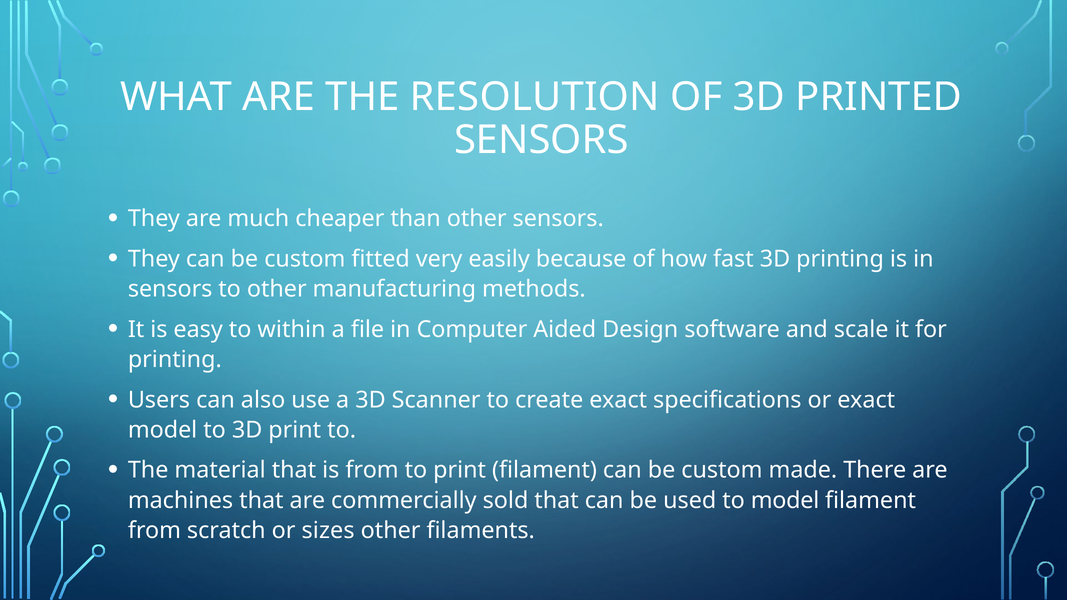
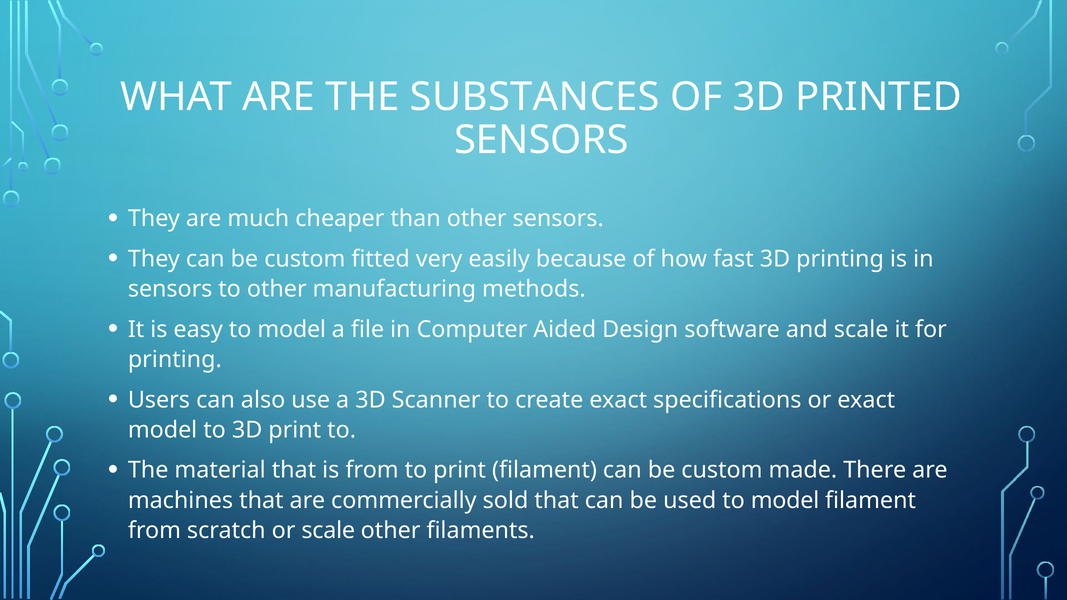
RESOLUTION: RESOLUTION -> SUBSTANCES
easy to within: within -> model
or sizes: sizes -> scale
